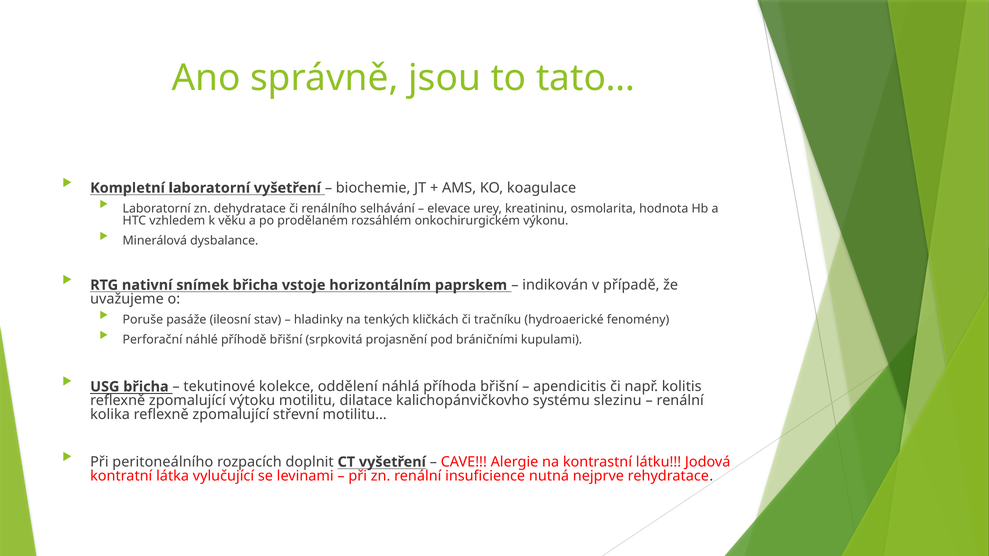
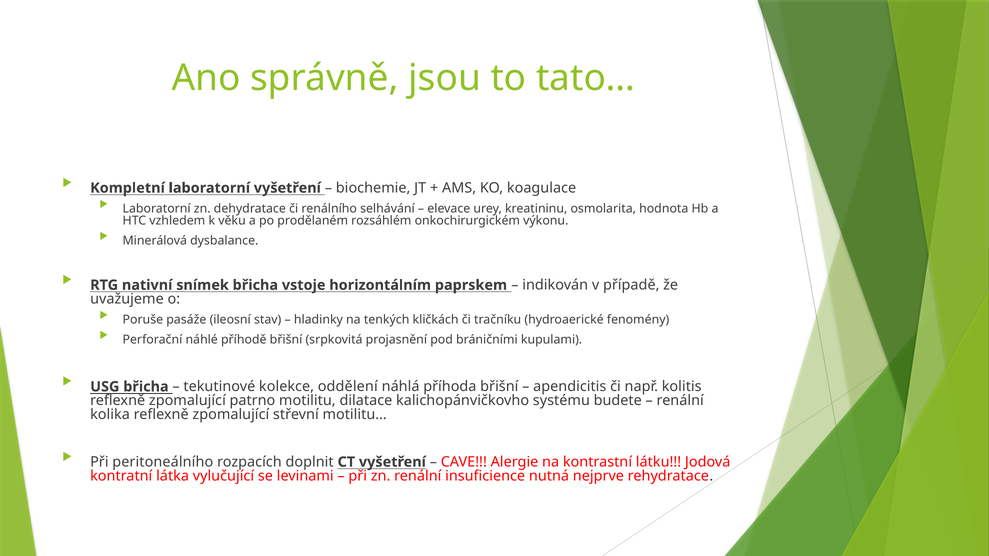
výtoku: výtoku -> patrno
slezinu: slezinu -> budete
